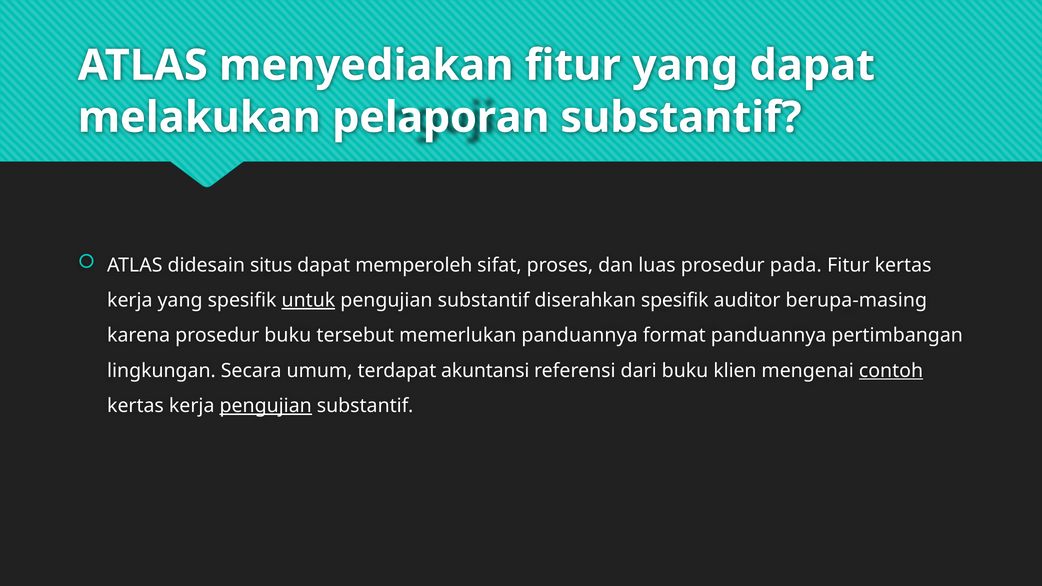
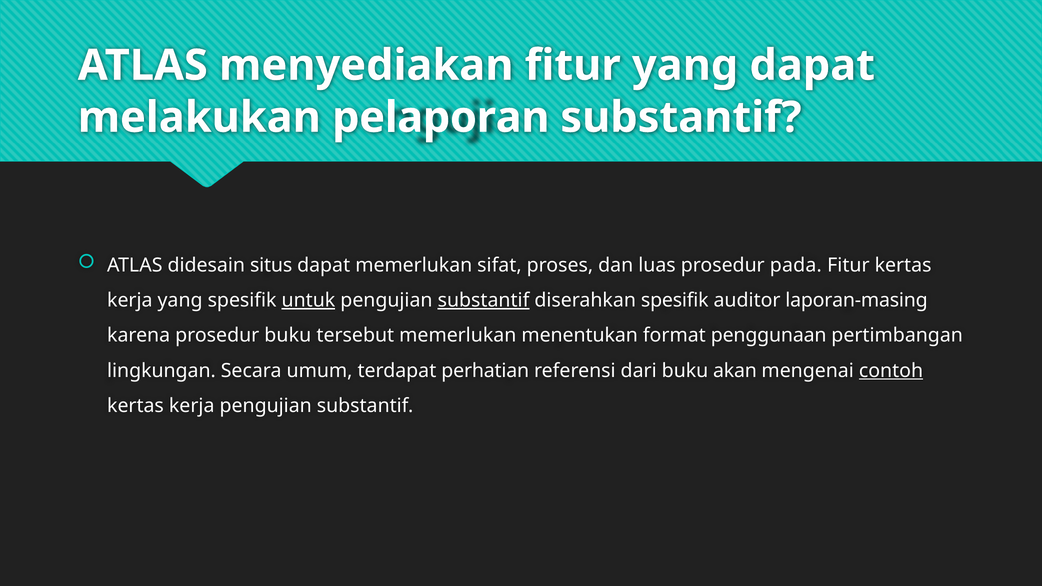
dapat memperoleh: memperoleh -> memerlukan
substantif at (484, 300) underline: none -> present
berupa-masing: berupa-masing -> laporan-masing
memerlukan panduannya: panduannya -> menentukan
format panduannya: panduannya -> penggunaan
akuntansi: akuntansi -> perhatian
klien: klien -> akan
pengujian at (266, 406) underline: present -> none
